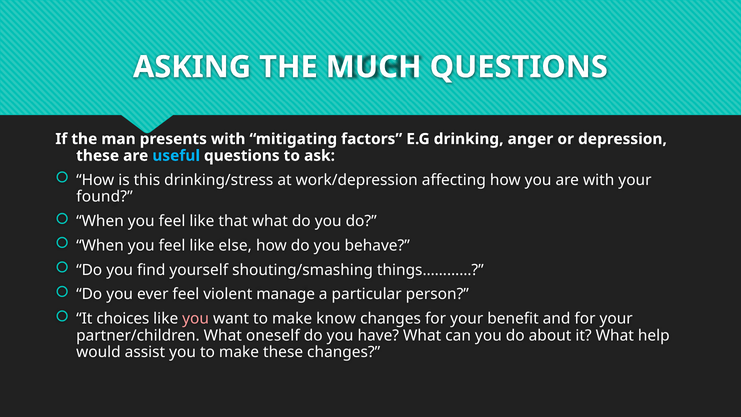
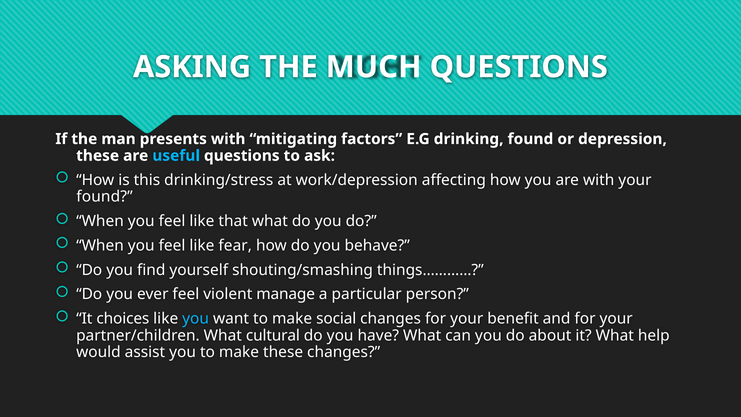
drinking anger: anger -> found
else: else -> fear
you at (196, 319) colour: pink -> light blue
know: know -> social
oneself: oneself -> cultural
